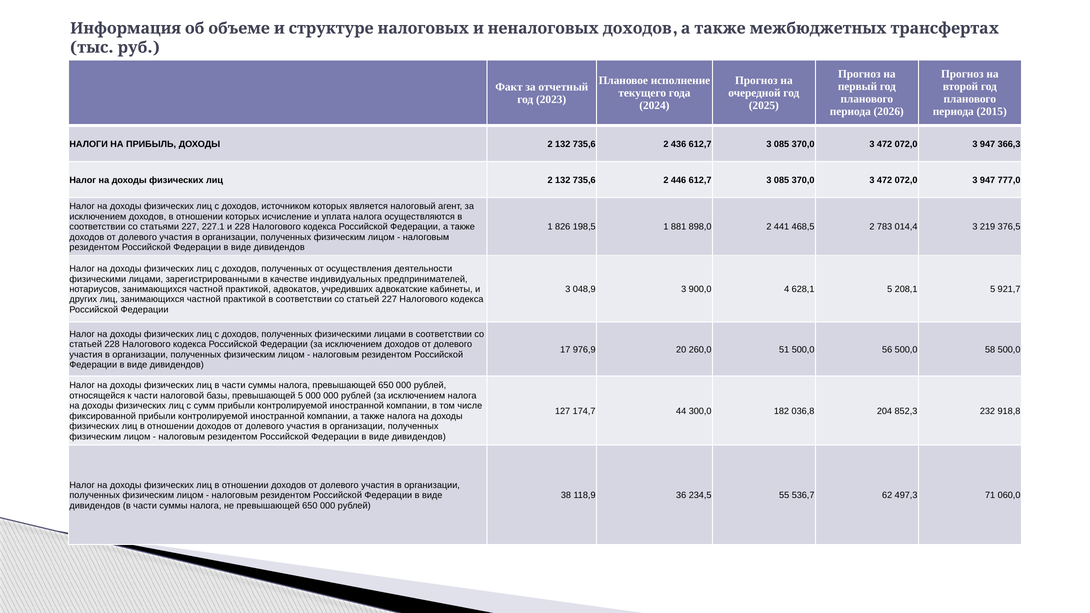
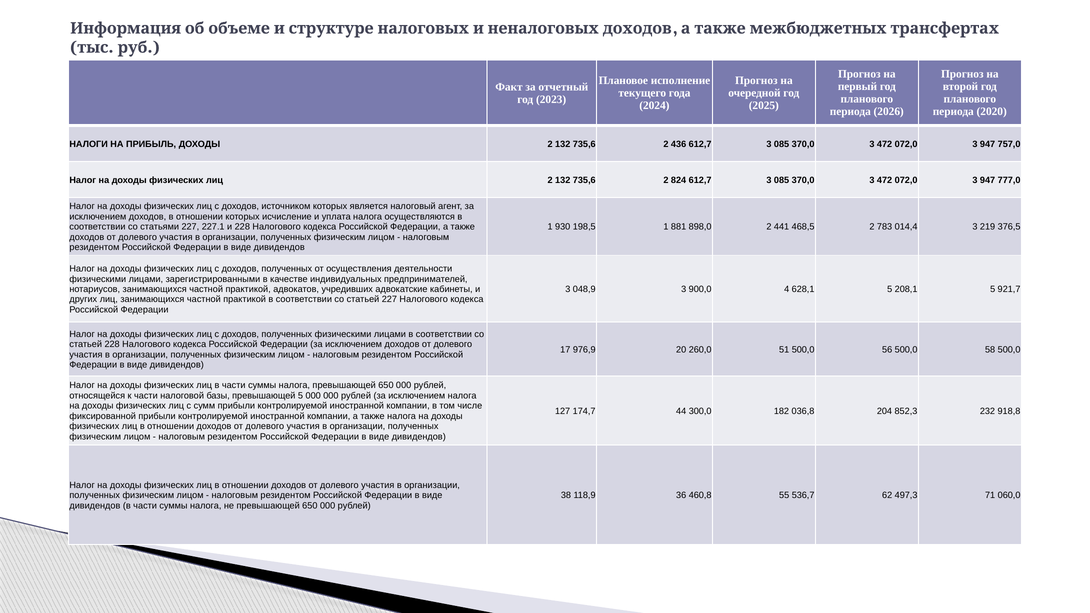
2015: 2015 -> 2020
366,3: 366,3 -> 757,0
446: 446 -> 824
826: 826 -> 930
234,5: 234,5 -> 460,8
